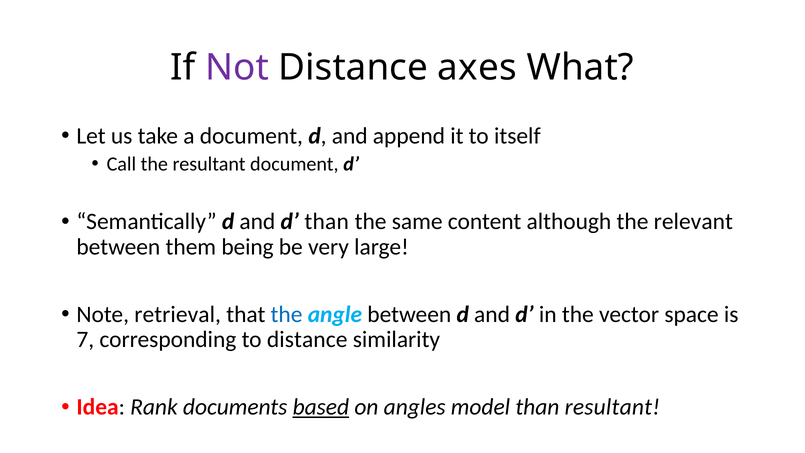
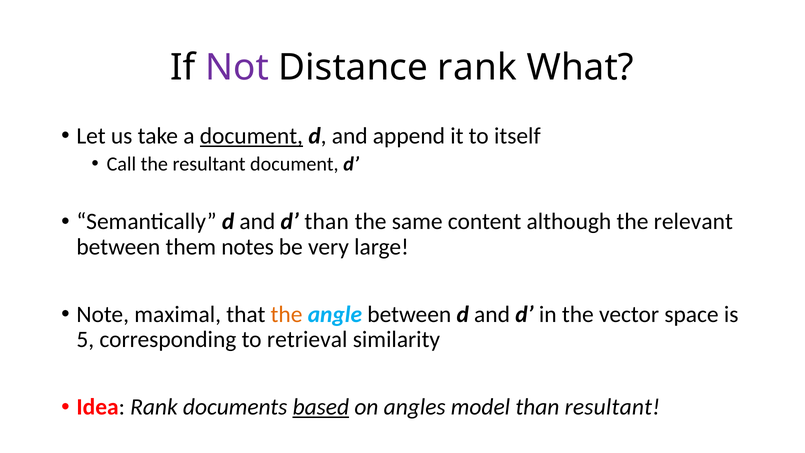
Distance axes: axes -> rank
document at (251, 136) underline: none -> present
being: being -> notes
retrieval: retrieval -> maximal
the at (287, 314) colour: blue -> orange
7: 7 -> 5
to distance: distance -> retrieval
